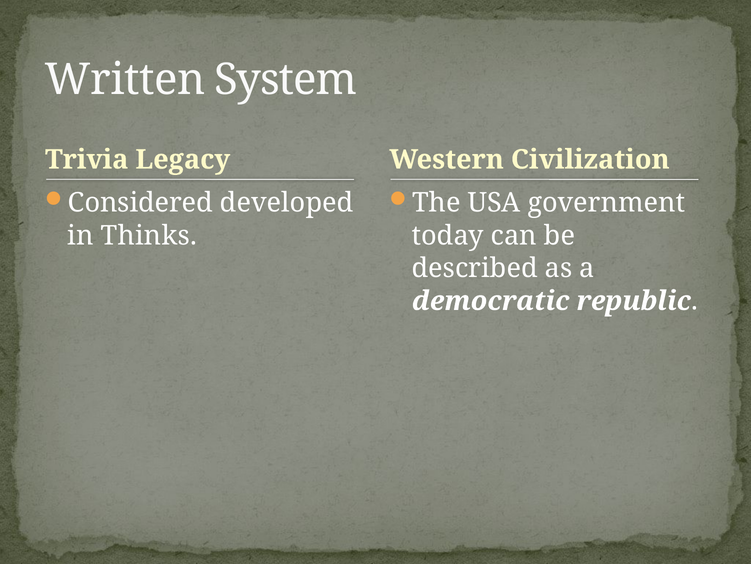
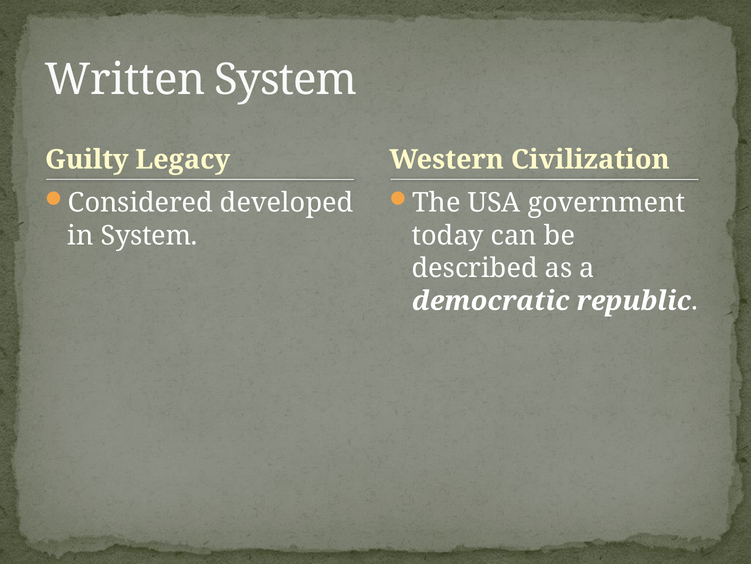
Trivia: Trivia -> Guilty
in Thinks: Thinks -> System
